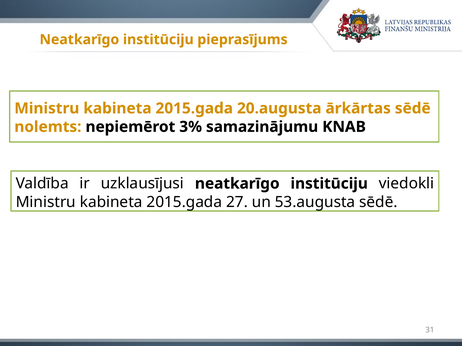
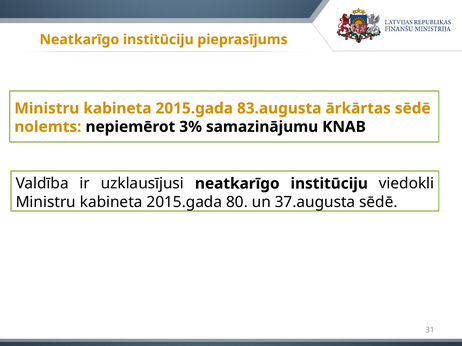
20.augusta: 20.augusta -> 83.augusta
27: 27 -> 80
53.augusta: 53.augusta -> 37.augusta
